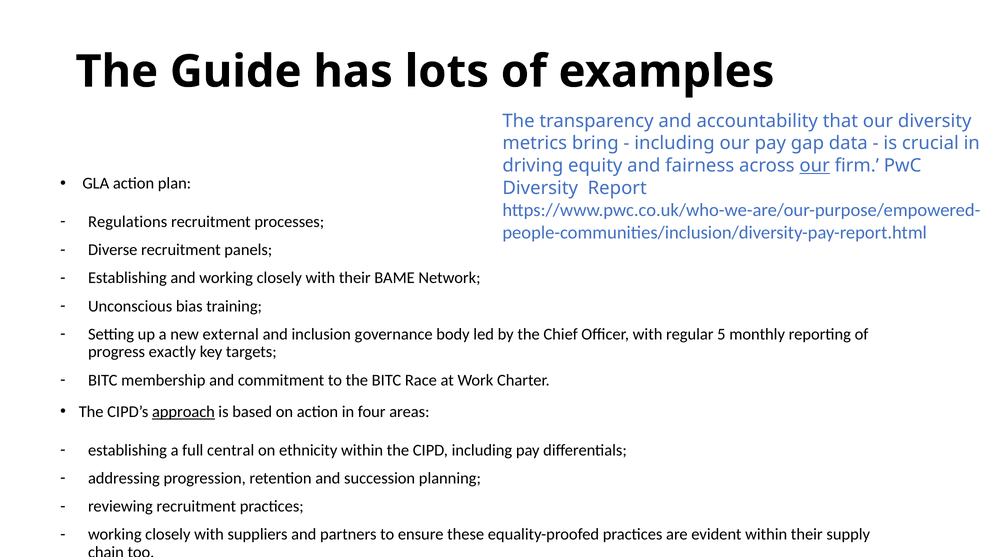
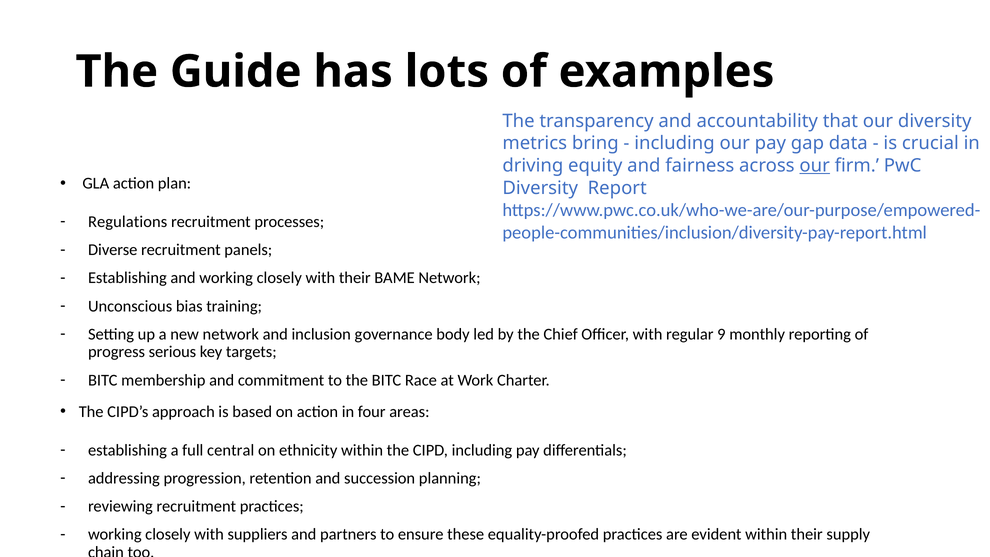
new external: external -> network
5: 5 -> 9
exactly: exactly -> serious
approach underline: present -> none
